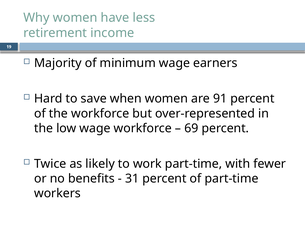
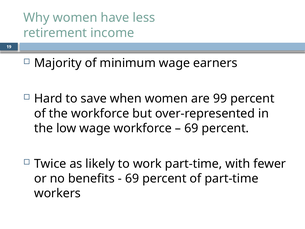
91: 91 -> 99
31 at (132, 178): 31 -> 69
